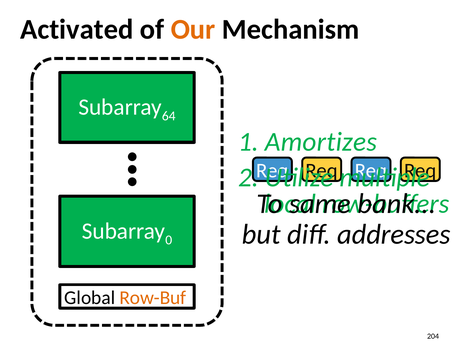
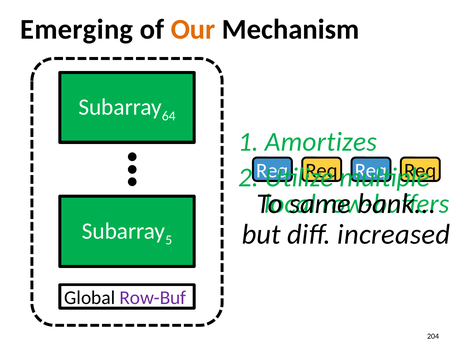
Activated: Activated -> Emerging
0: 0 -> 5
addresses: addresses -> increased
Row-Buf at (153, 297) colour: orange -> purple
